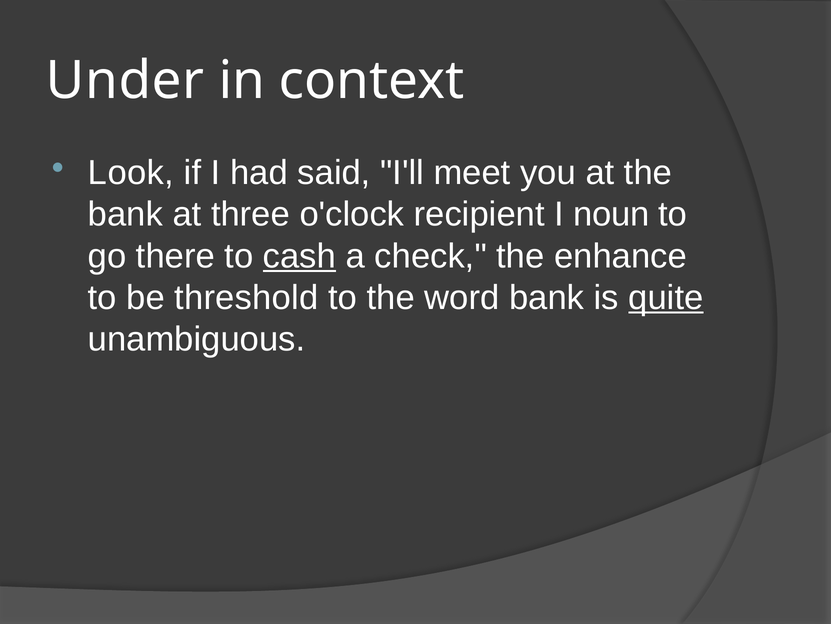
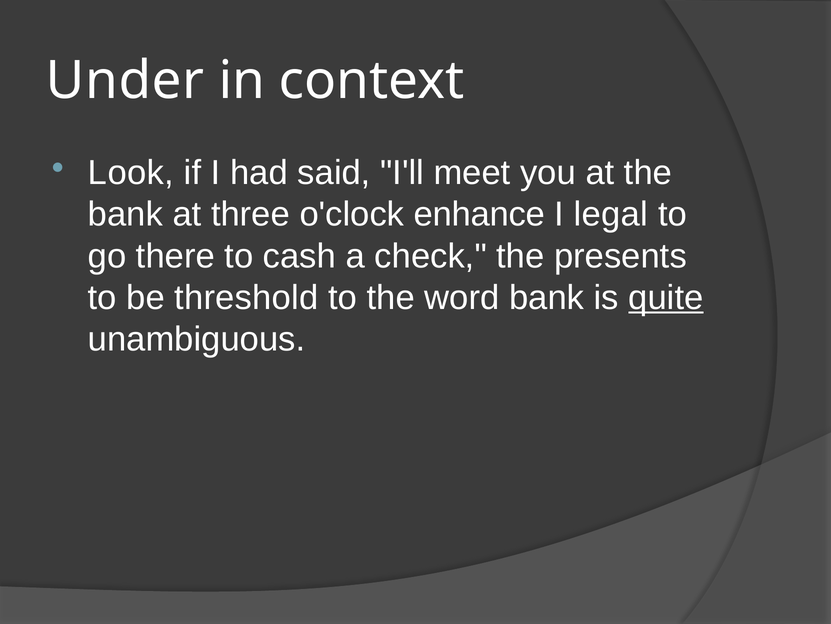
recipient: recipient -> enhance
noun: noun -> legal
cash underline: present -> none
enhance: enhance -> presents
